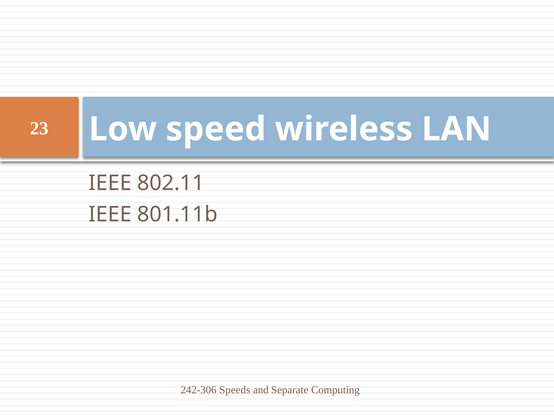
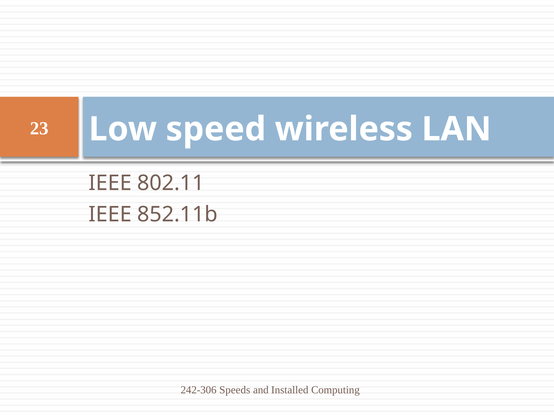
801.11b: 801.11b -> 852.11b
Separate: Separate -> Installed
